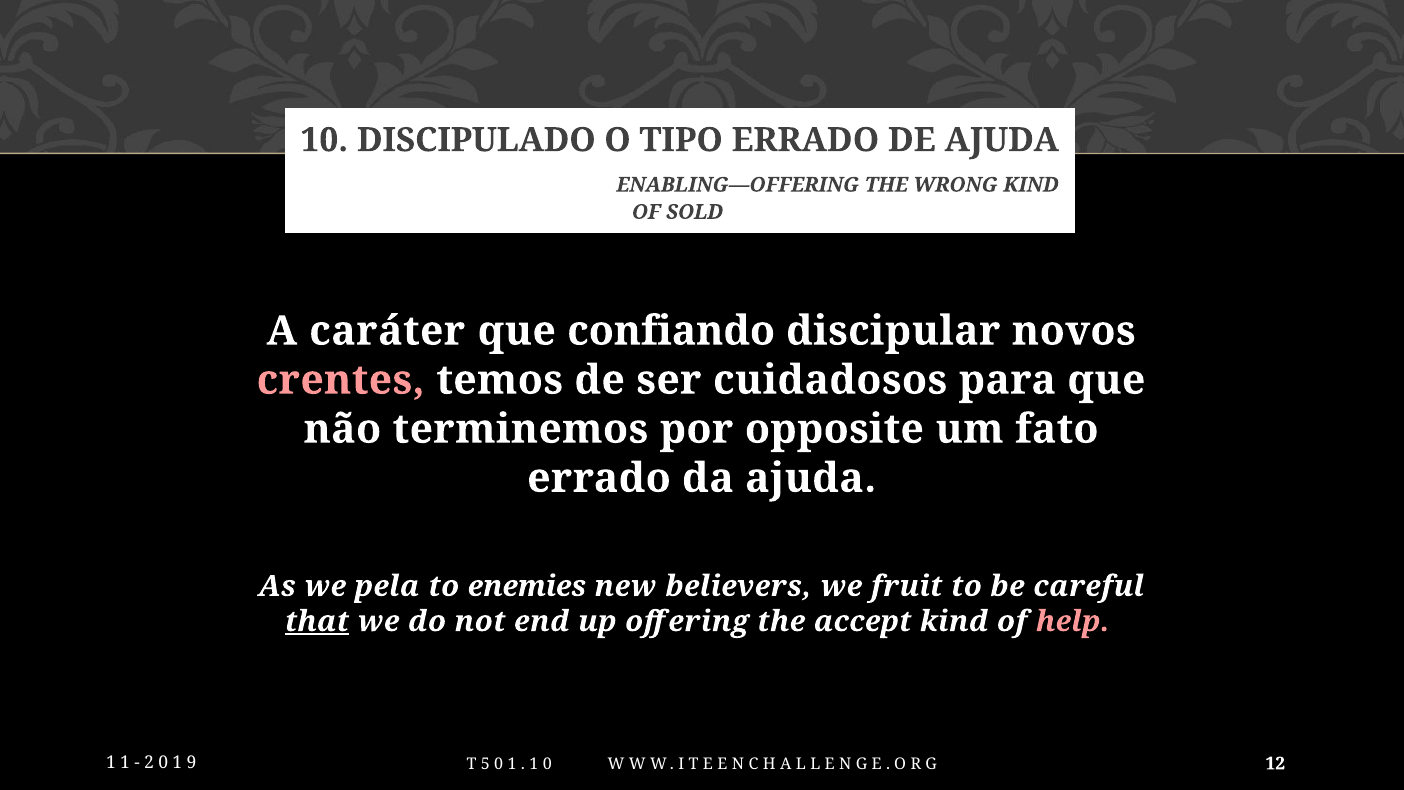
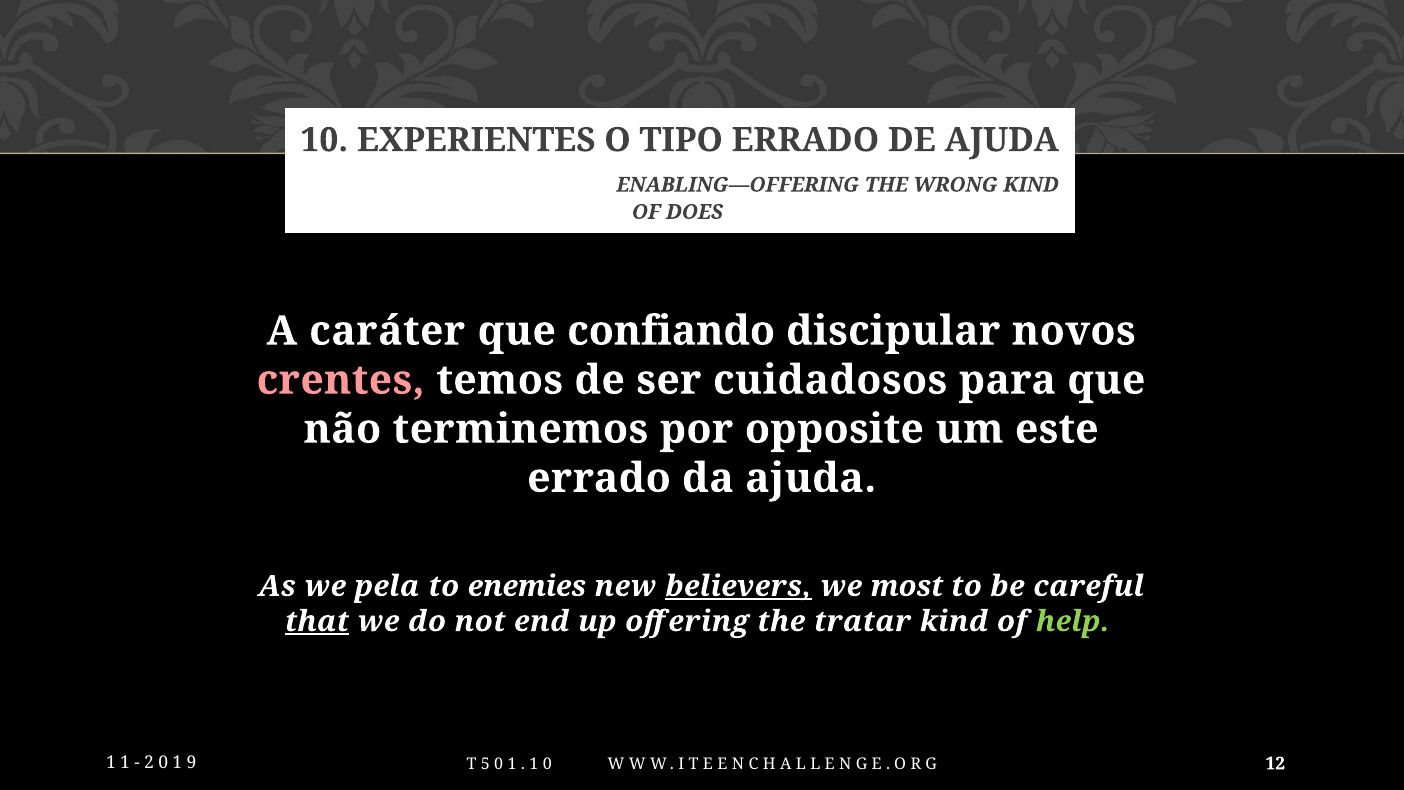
DISCIPULADO: DISCIPULADO -> EXPERIENTES
SOLD: SOLD -> DOES
fato: fato -> este
believers underline: none -> present
fruit: fruit -> most
accept: accept -> tratar
help colour: pink -> light green
